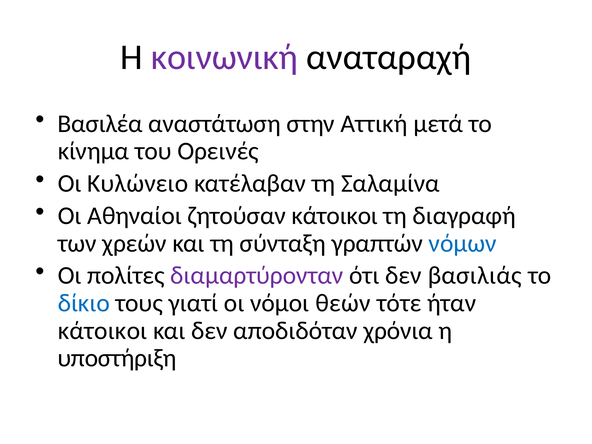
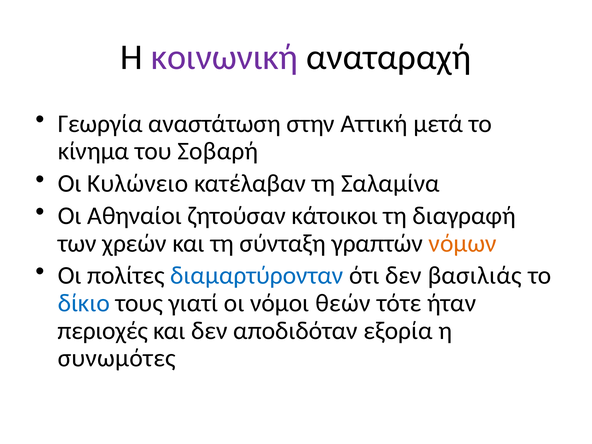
Βασιλέα: Βασιλέα -> Γεωργία
Ορεινές: Ορεινές -> Σοβαρή
νόμων colour: blue -> orange
διαμαρτύρονταν colour: purple -> blue
κάτοικοι at (103, 331): κάτοικοι -> περιοχές
χρόνια: χρόνια -> εξορία
υποστήριξη: υποστήριξη -> συνωμότες
